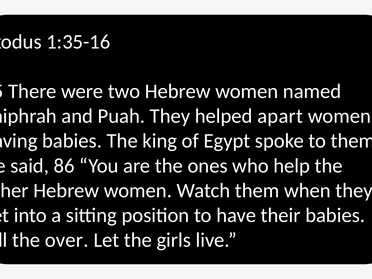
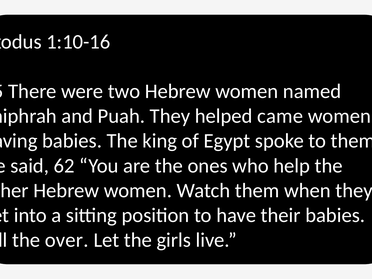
1:35-16: 1:35-16 -> 1:10-16
apart: apart -> came
86: 86 -> 62
